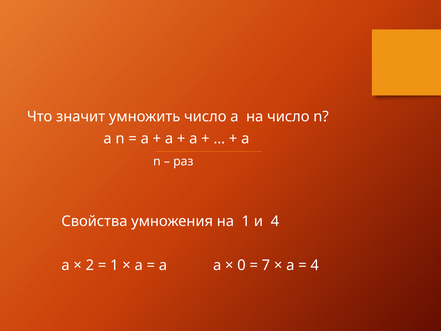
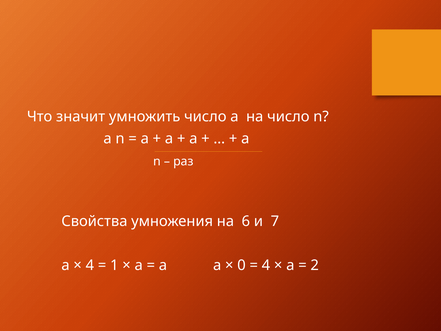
на 1: 1 -> 6
и 4: 4 -> 7
2 at (90, 265): 2 -> 4
7 at (266, 265): 7 -> 4
4 at (315, 265): 4 -> 2
